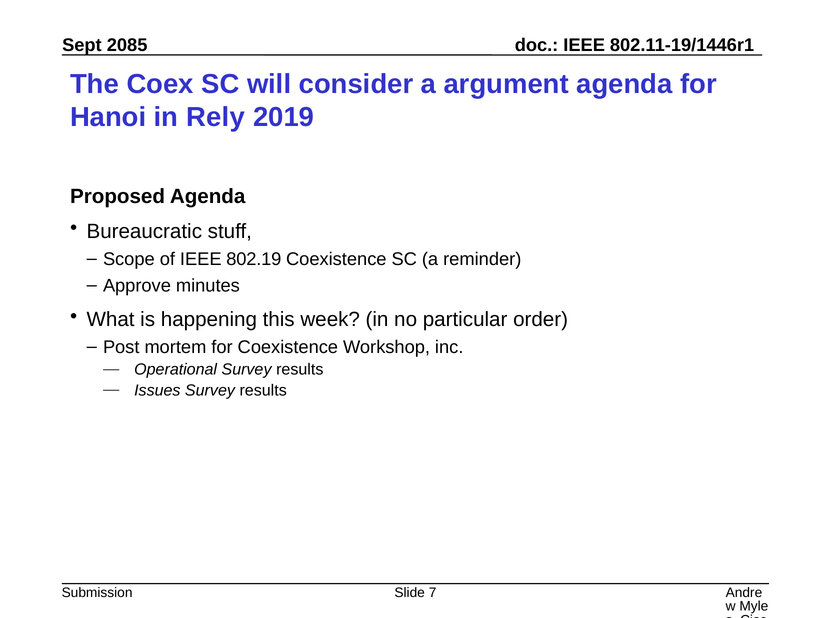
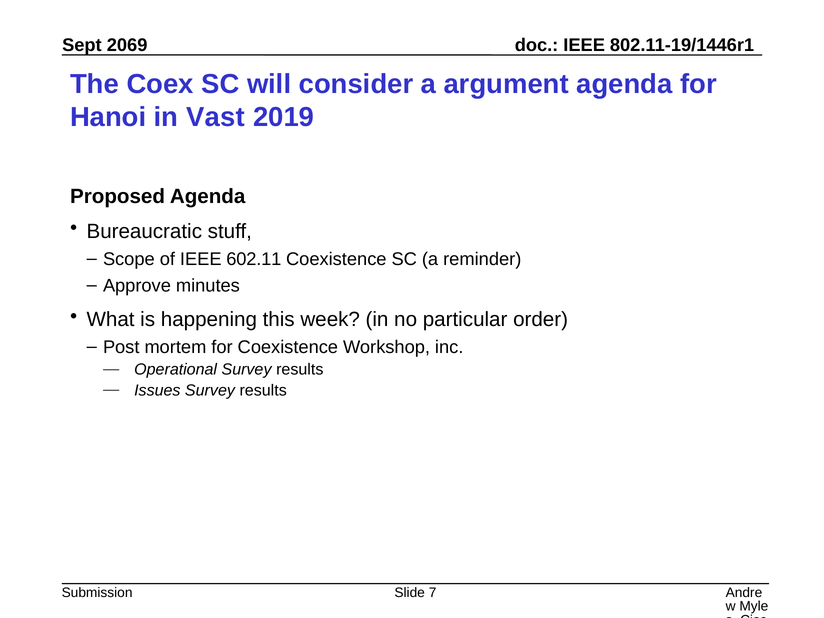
2085: 2085 -> 2069
Rely: Rely -> Vast
802.19: 802.19 -> 602.11
